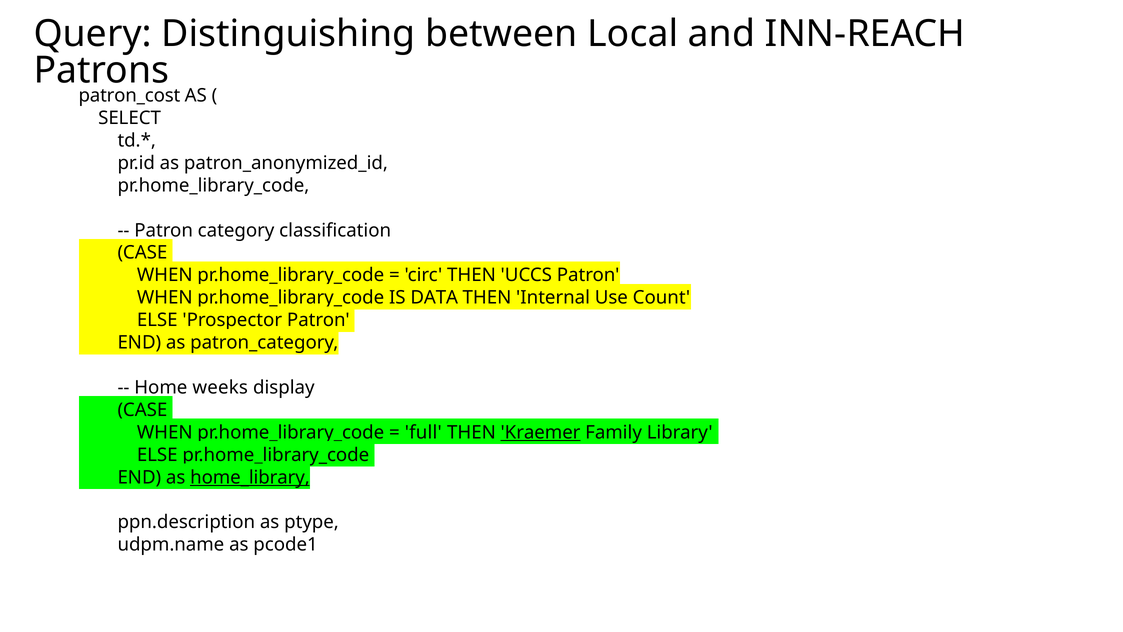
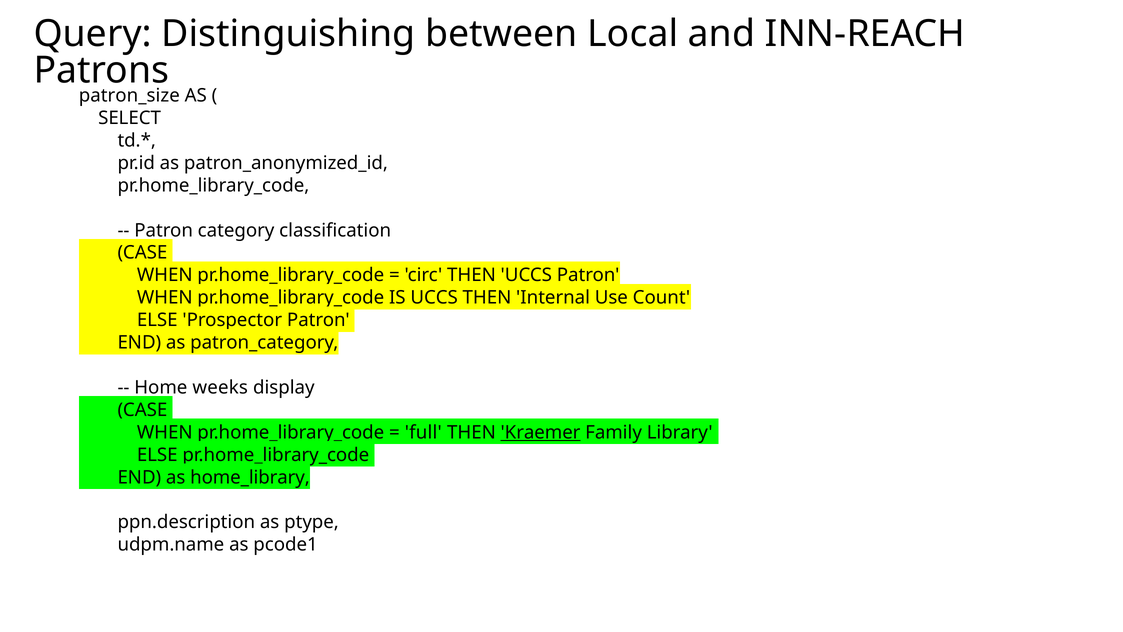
patron_cost: patron_cost -> patron_size
IS DATA: DATA -> UCCS
home_library underline: present -> none
